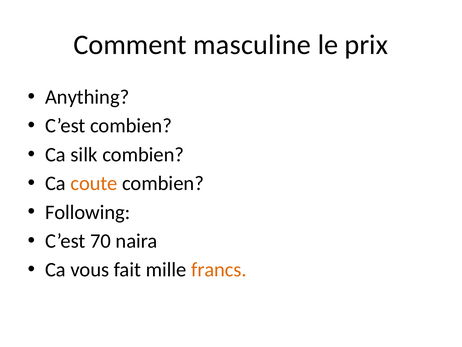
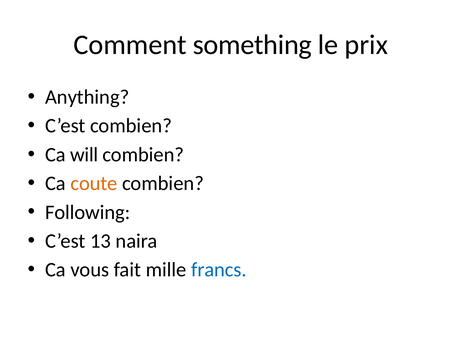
masculine: masculine -> something
silk: silk -> will
70: 70 -> 13
francs colour: orange -> blue
